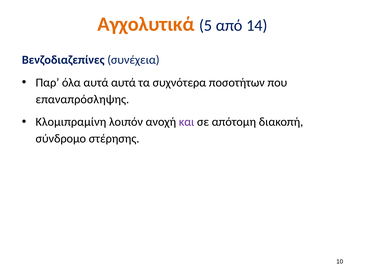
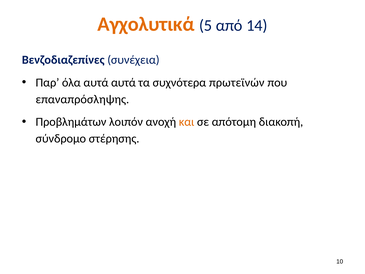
ποσοτήτων: ποσοτήτων -> πρωτεϊνών
Κλομιπραμίνη: Κλομιπραμίνη -> Προβλημάτων
και colour: purple -> orange
